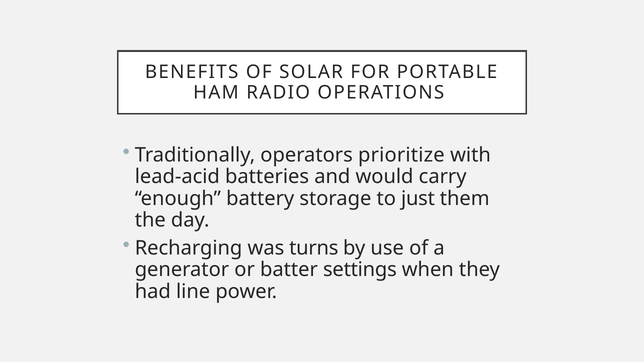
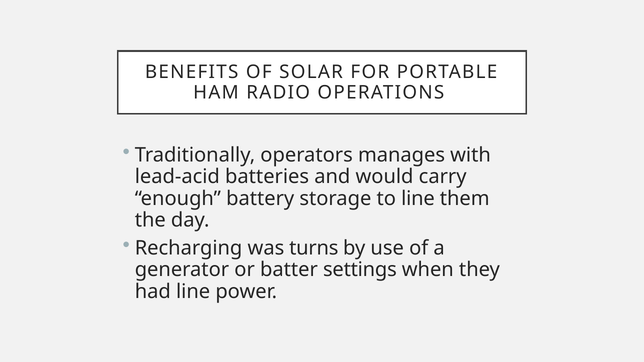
prioritize: prioritize -> manages
to just: just -> line
